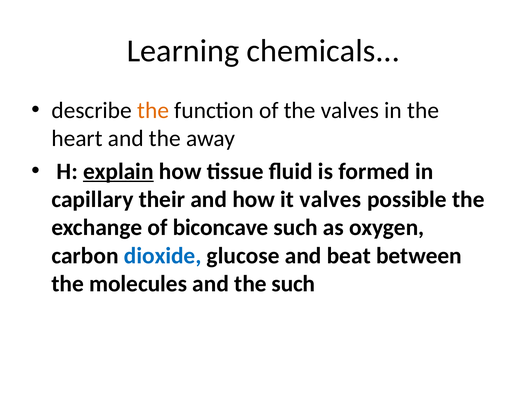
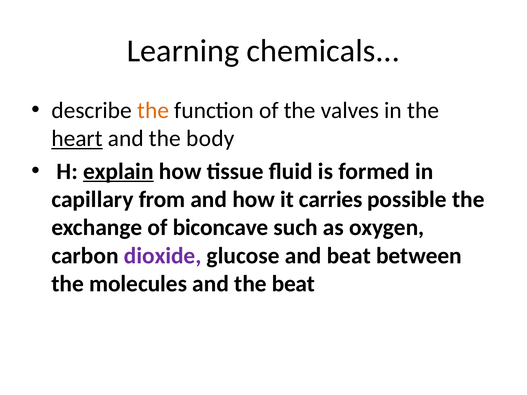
heart underline: none -> present
away: away -> body
their: their -> from
it valves: valves -> carries
dioxide colour: blue -> purple
the such: such -> beat
